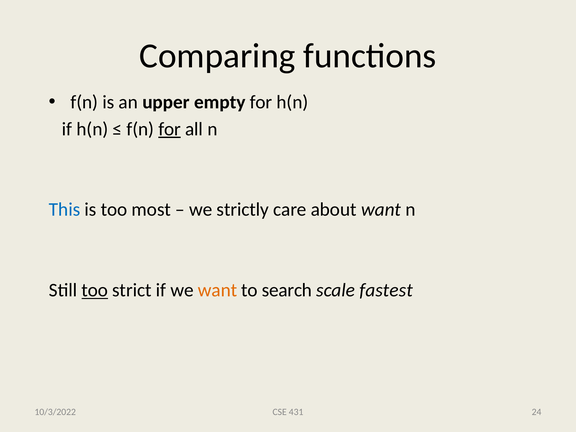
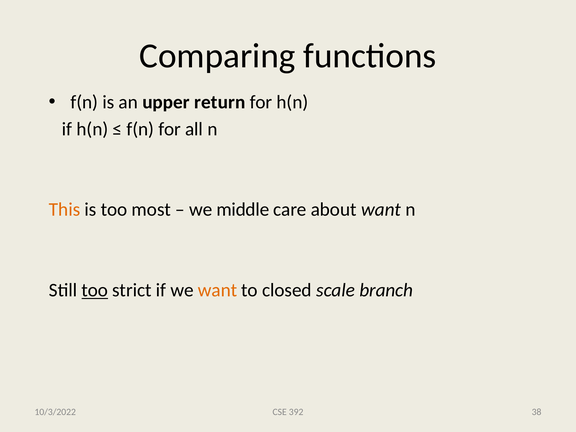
empty: empty -> return
for at (170, 129) underline: present -> none
This colour: blue -> orange
strictly: strictly -> middle
search: search -> closed
fastest: fastest -> branch
431: 431 -> 392
24: 24 -> 38
